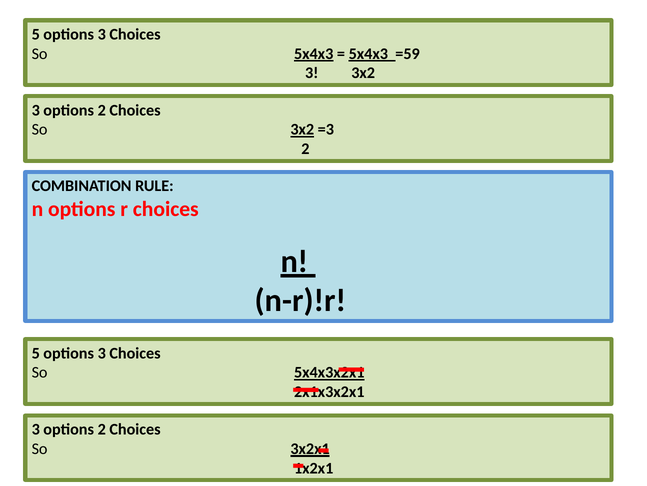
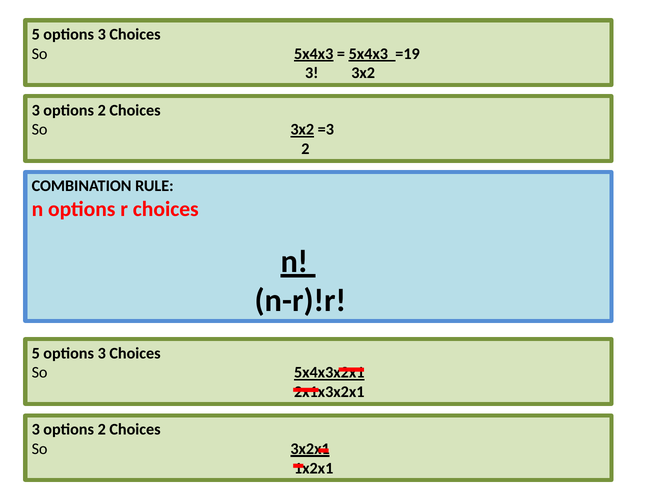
=59: =59 -> =19
